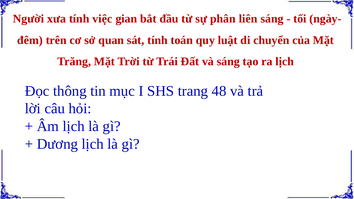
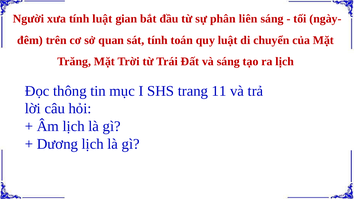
tính việc: việc -> luật
48: 48 -> 11
